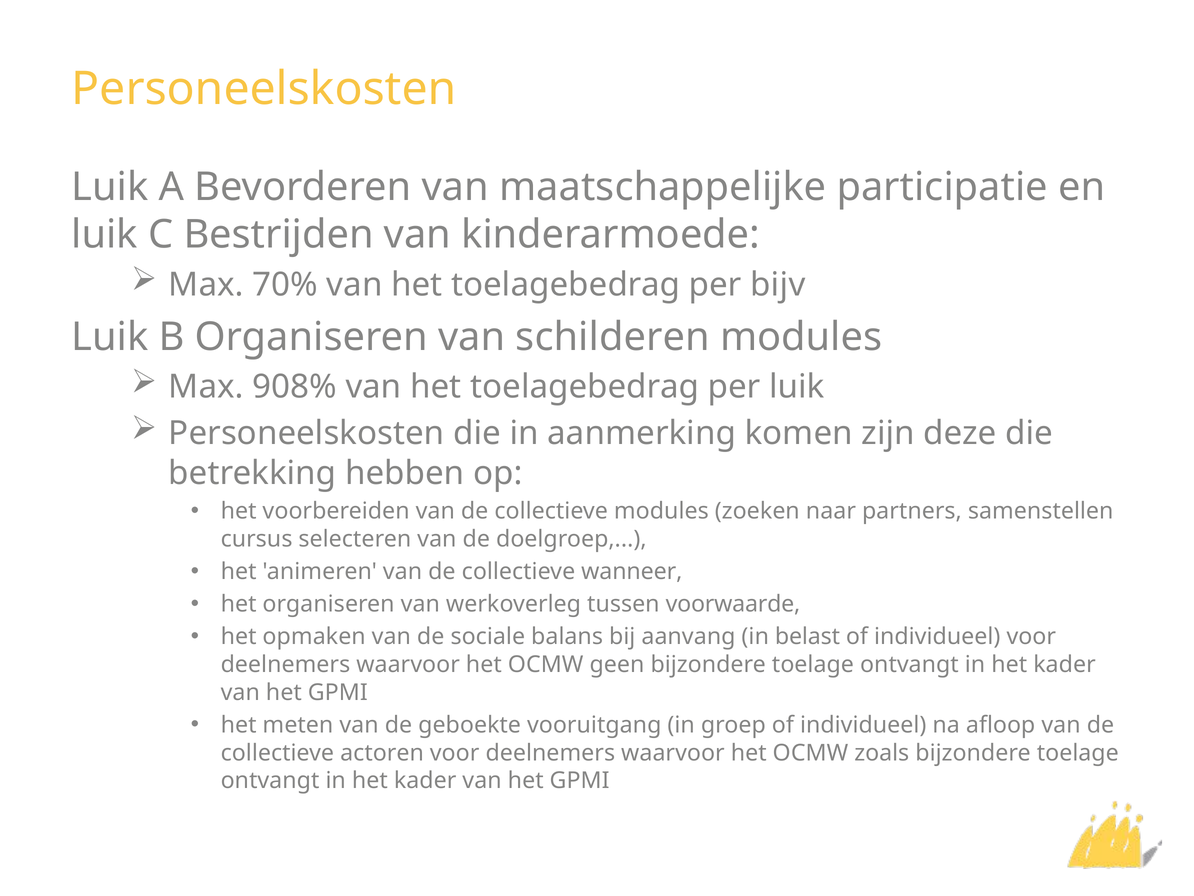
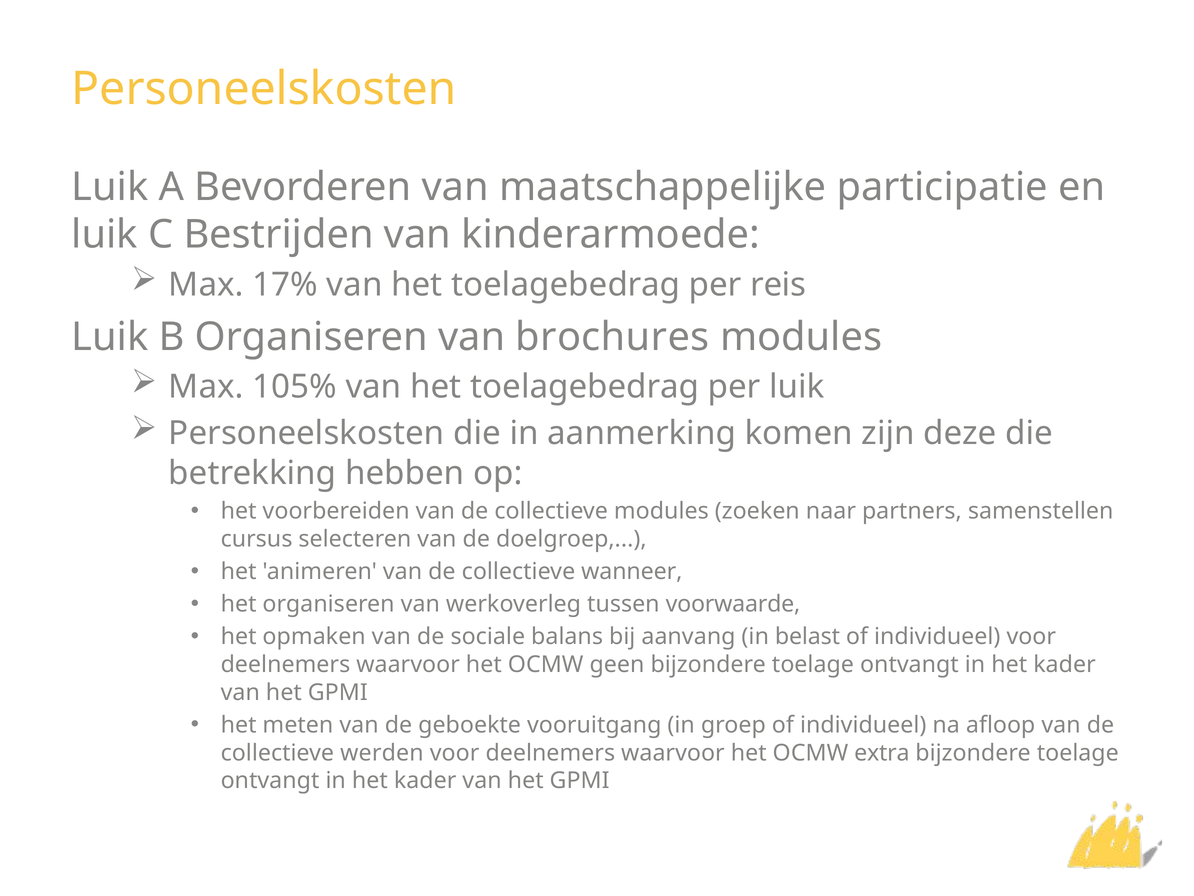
70%: 70% -> 17%
bijv: bijv -> reis
schilderen: schilderen -> brochures
908%: 908% -> 105%
actoren: actoren -> werden
zoals: zoals -> extra
